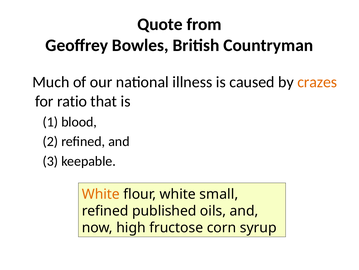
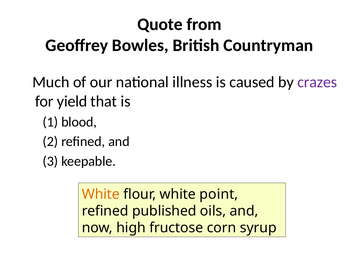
crazes colour: orange -> purple
ratio: ratio -> yield
small: small -> point
